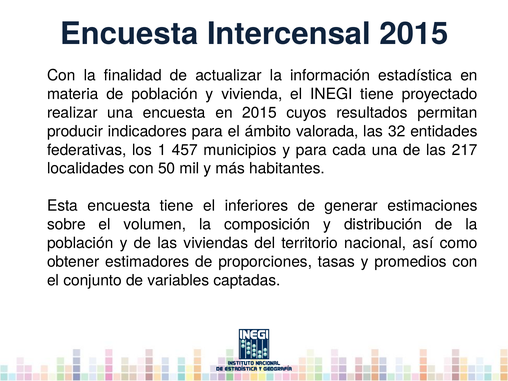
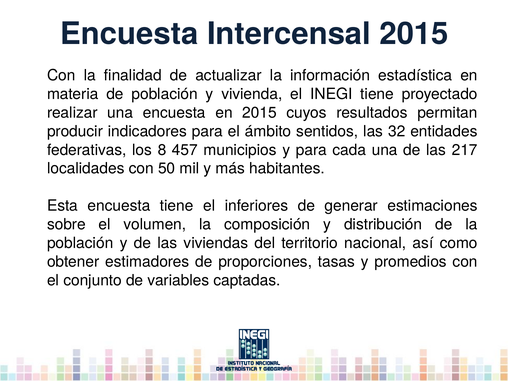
valorada: valorada -> sentidos
1: 1 -> 8
